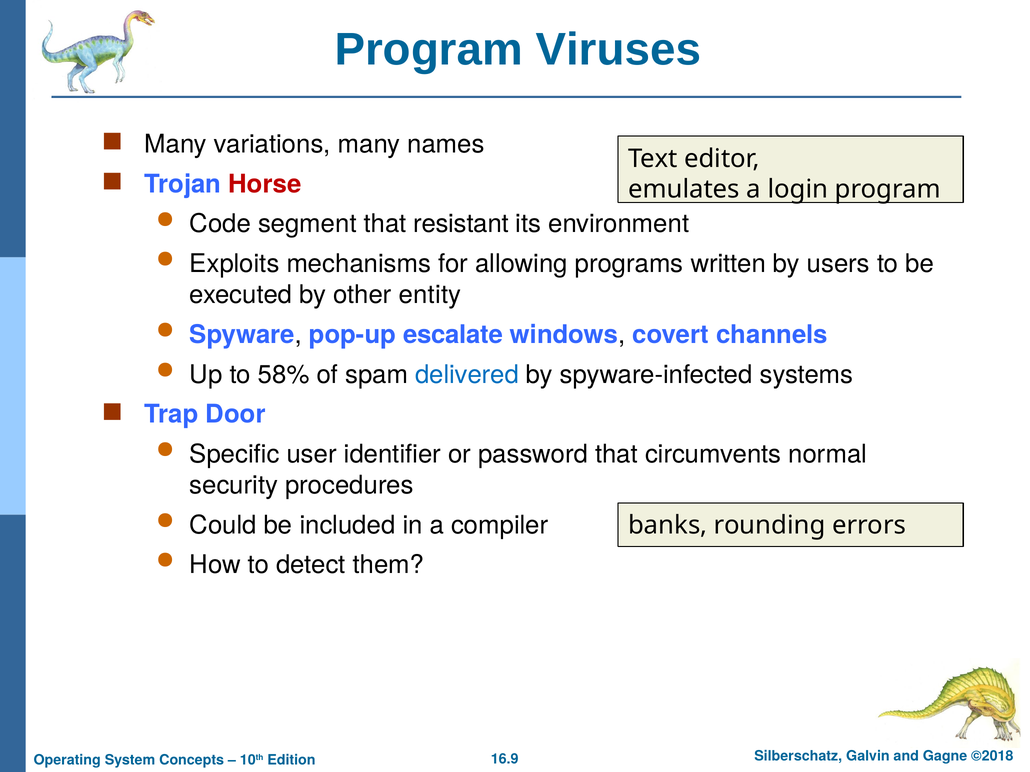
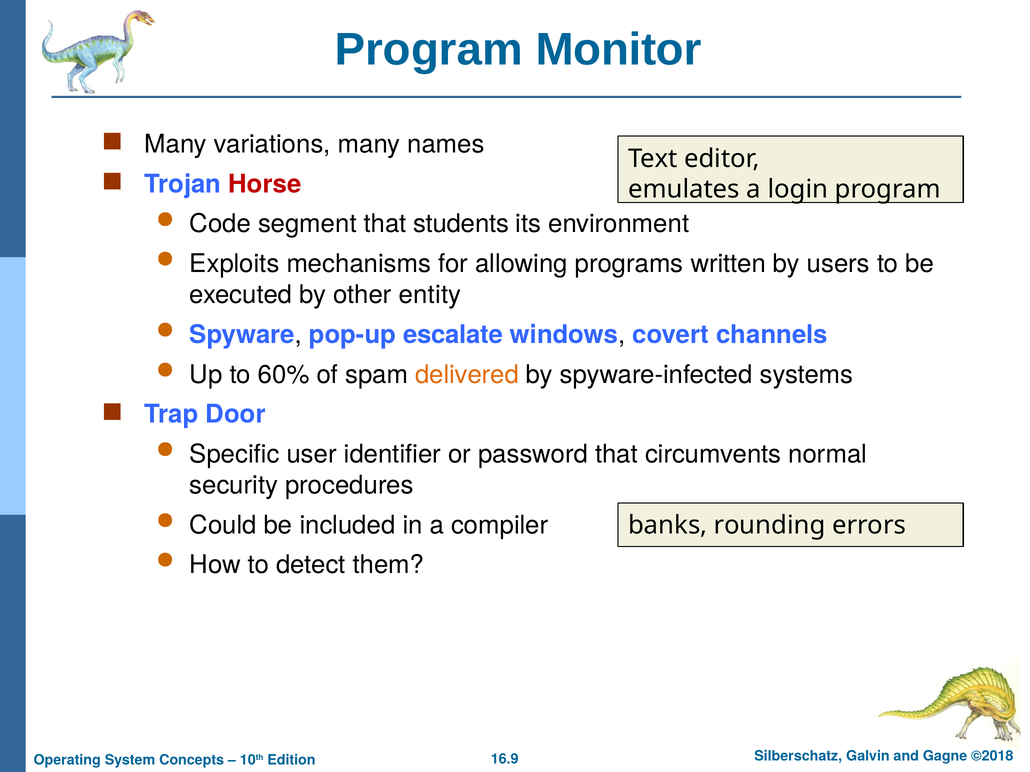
Viruses: Viruses -> Monitor
resistant: resistant -> students
58%: 58% -> 60%
delivered colour: blue -> orange
